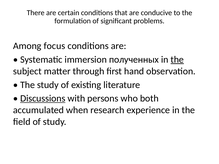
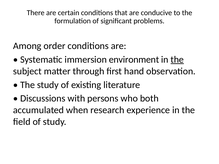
focus: focus -> order
полученных: полученных -> environment
Discussions underline: present -> none
